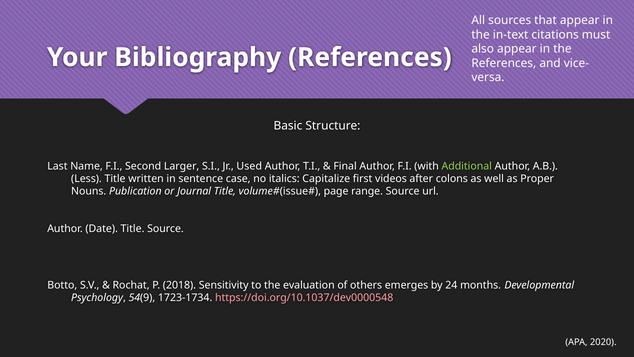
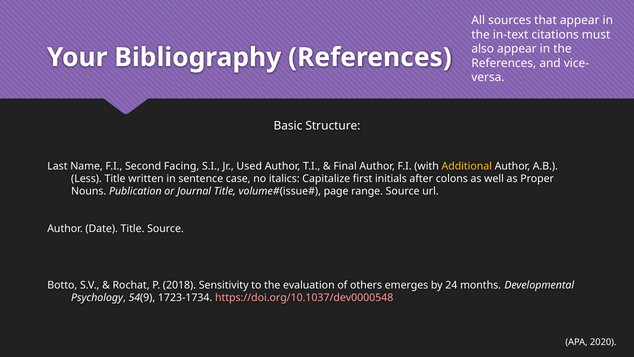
Larger: Larger -> Facing
Additional colour: light green -> yellow
videos: videos -> initials
